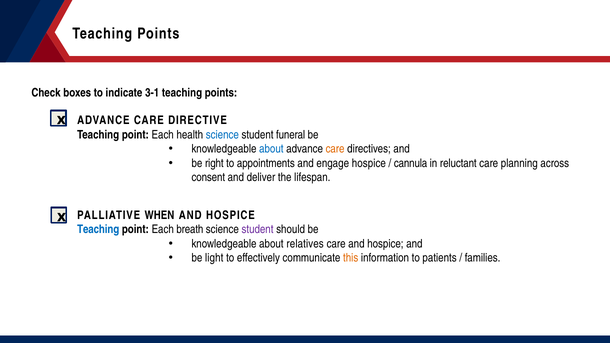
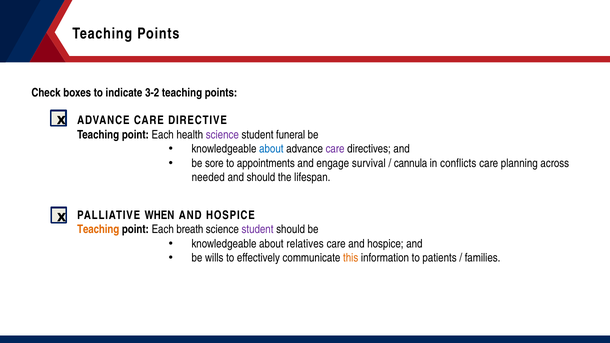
3-1: 3-1 -> 3-2
science at (222, 135) colour: blue -> purple
care at (335, 149) colour: orange -> purple
right: right -> sore
engage hospice: hospice -> survival
reluctant: reluctant -> conflicts
consent: consent -> needed
and deliver: deliver -> should
Teaching at (98, 230) colour: blue -> orange
light: light -> wills
